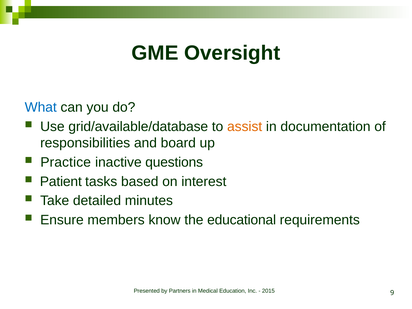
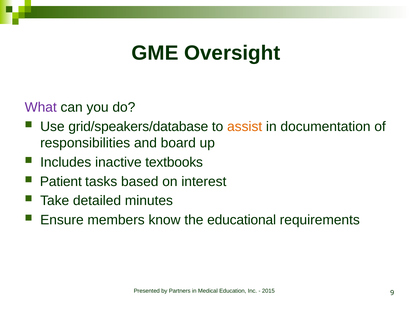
What colour: blue -> purple
grid/available/database: grid/available/database -> grid/speakers/database
Practice: Practice -> Includes
questions: questions -> textbooks
